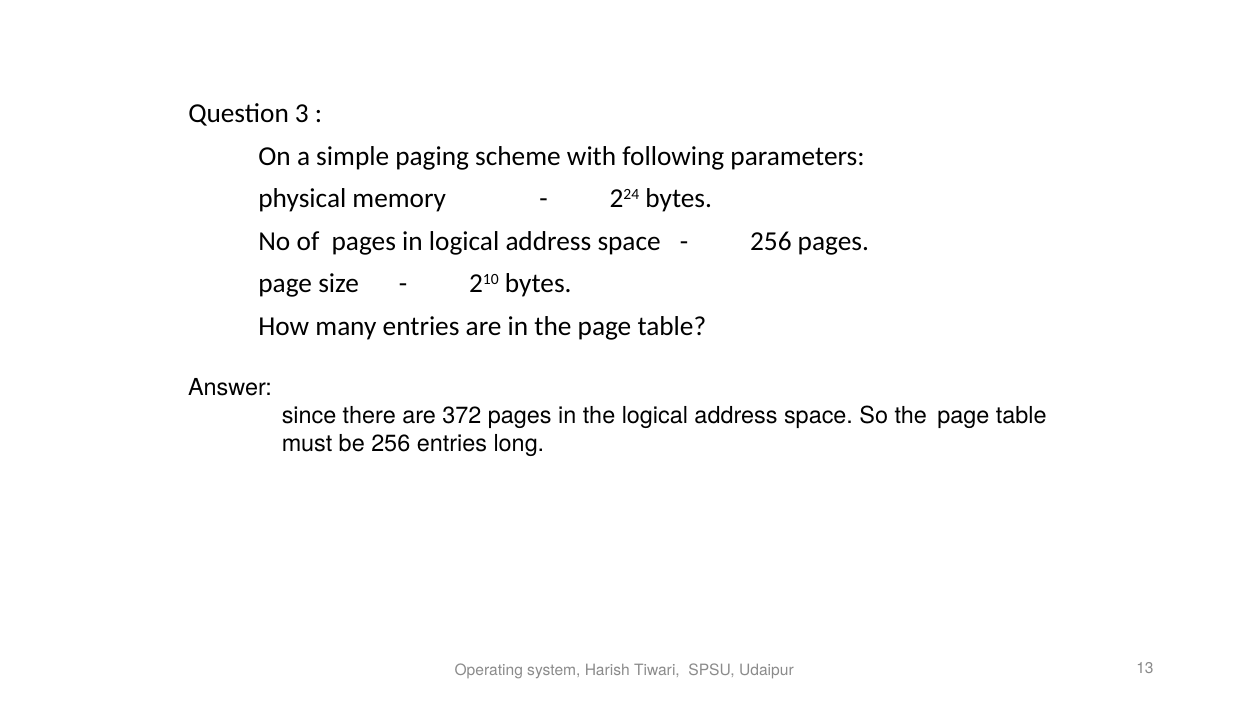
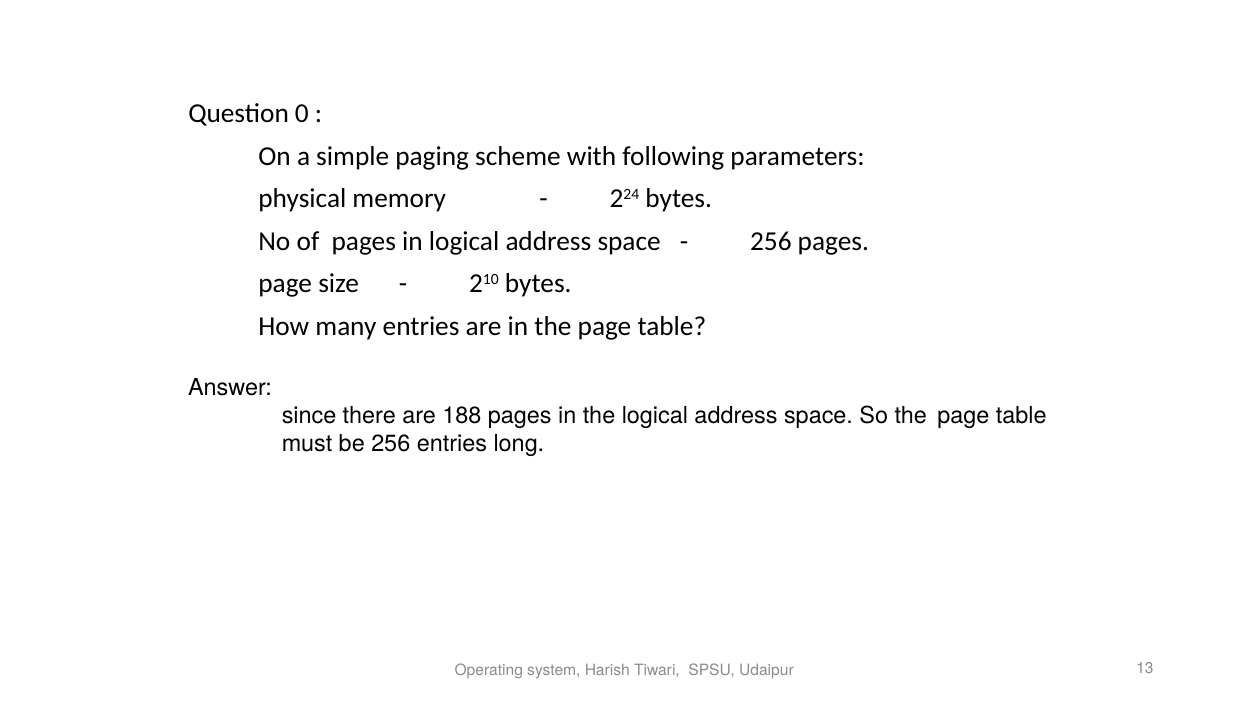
3: 3 -> 0
372: 372 -> 188
